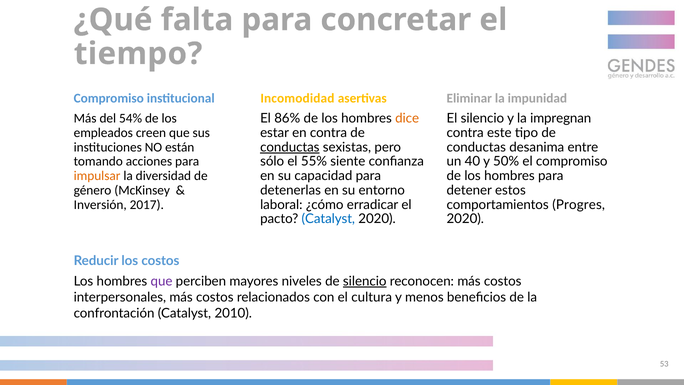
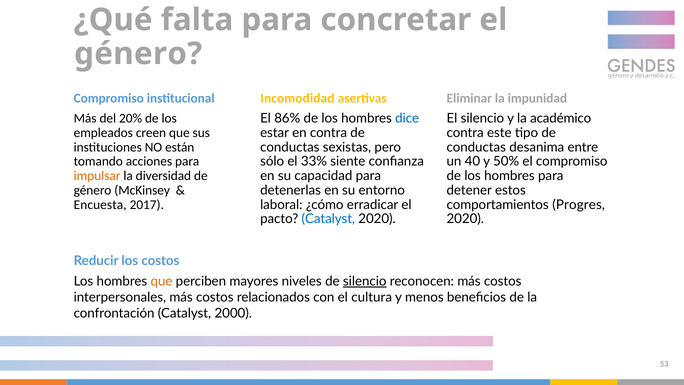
tiempo at (138, 54): tiempo -> género
54%: 54% -> 20%
dice colour: orange -> blue
impregnan: impregnan -> académico
conductas at (290, 147) underline: present -> none
55%: 55% -> 33%
Inversión: Inversión -> Encuesta
que at (162, 281) colour: purple -> orange
2010: 2010 -> 2000
